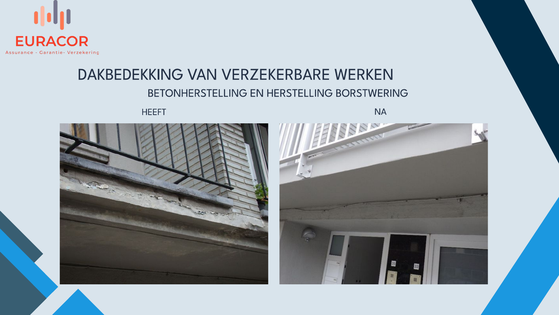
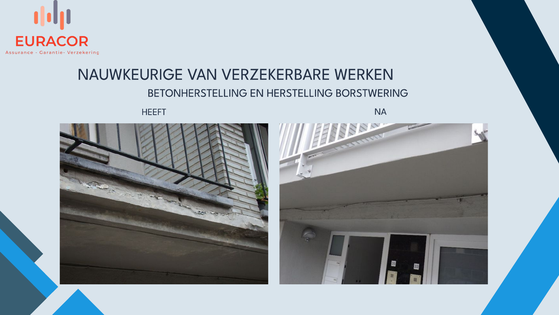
DAKBEDEKKING: DAKBEDEKKING -> NAUWKEURIGE
